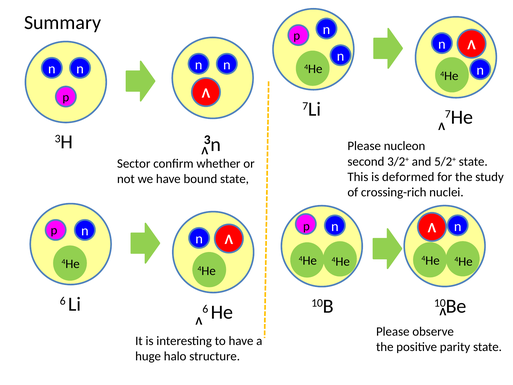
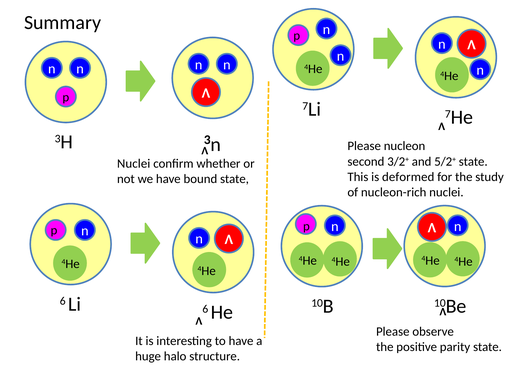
Sector at (134, 164): Sector -> Nuclei
crossing-rich: crossing-rich -> nucleon-rich
